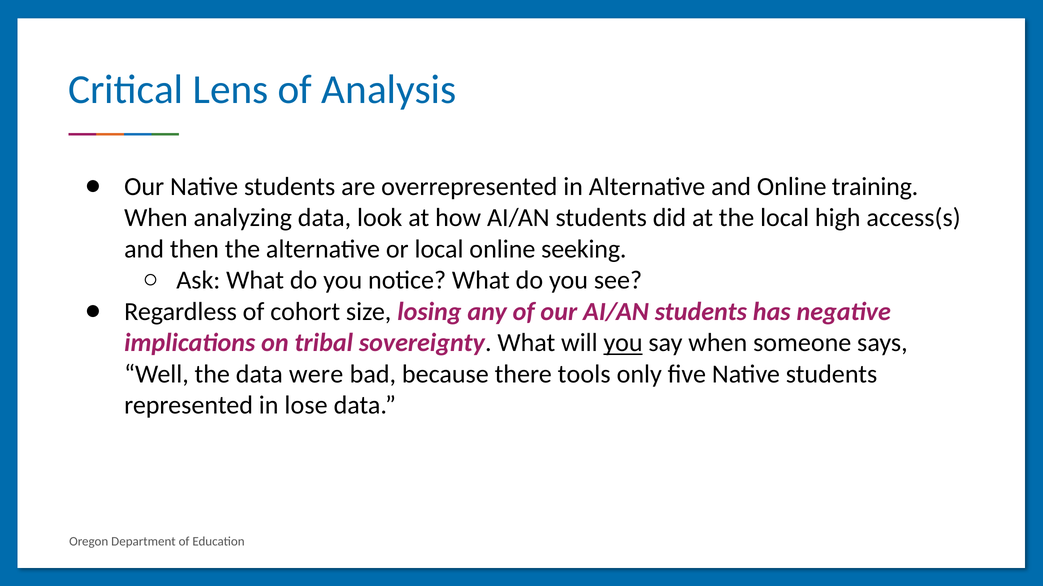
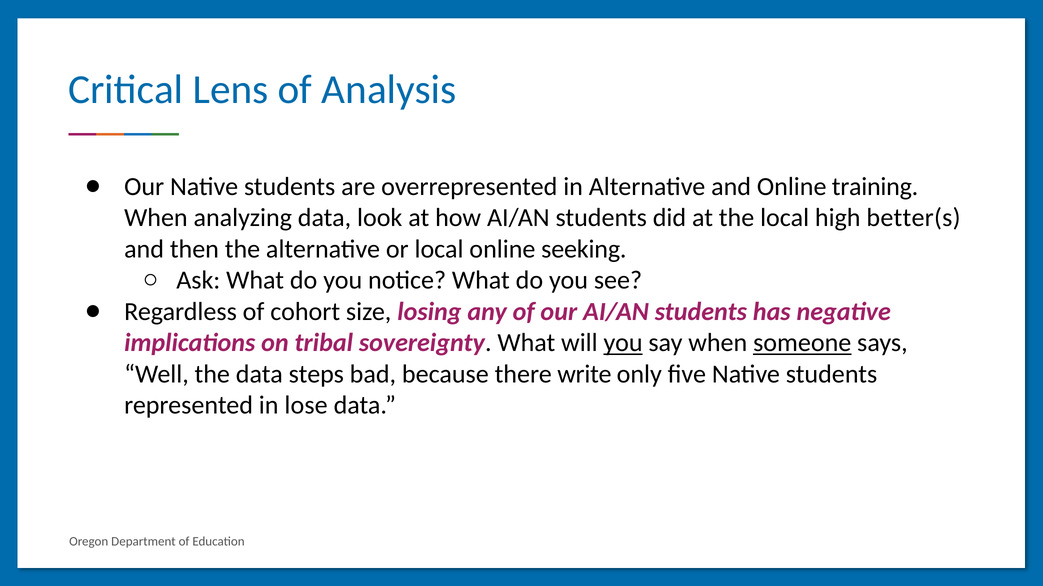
access(s: access(s -> better(s
someone underline: none -> present
were: were -> steps
tools: tools -> write
